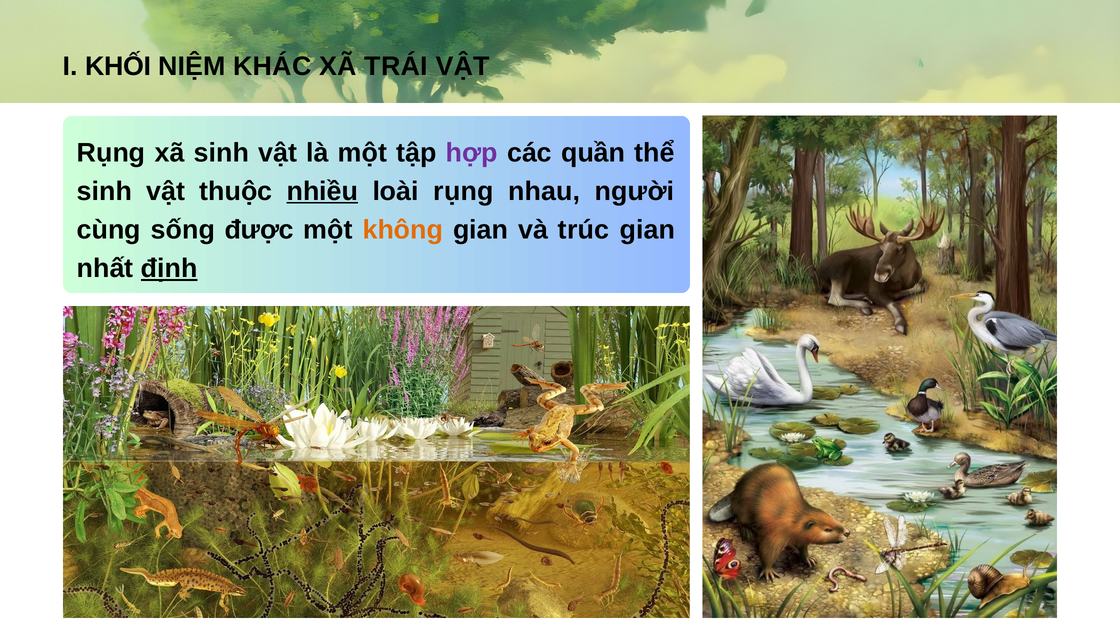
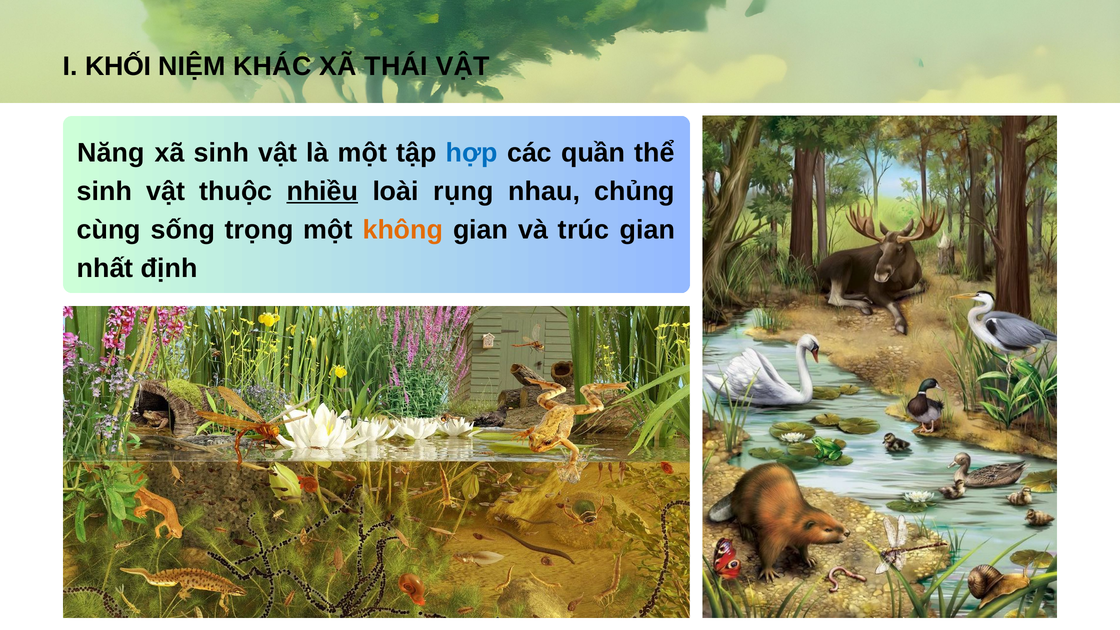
TRÁI: TRÁI -> THÁI
Rụng at (111, 153): Rụng -> Năng
hợp colour: purple -> blue
người: người -> chủng
được: được -> trọng
định underline: present -> none
